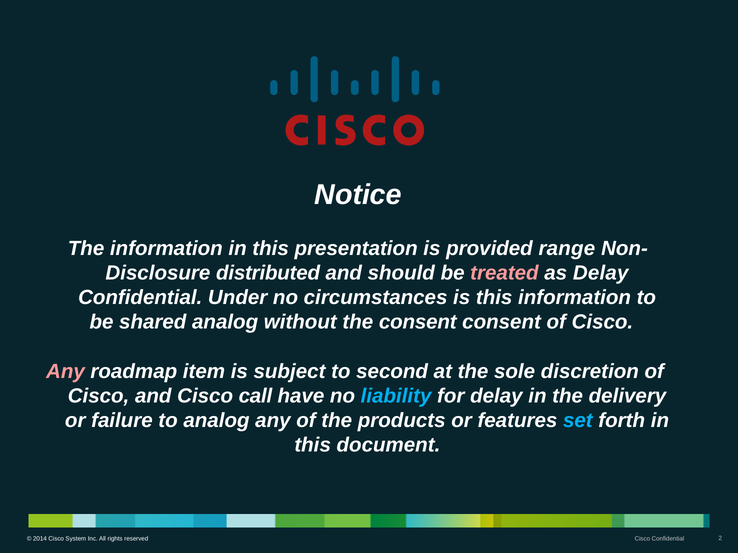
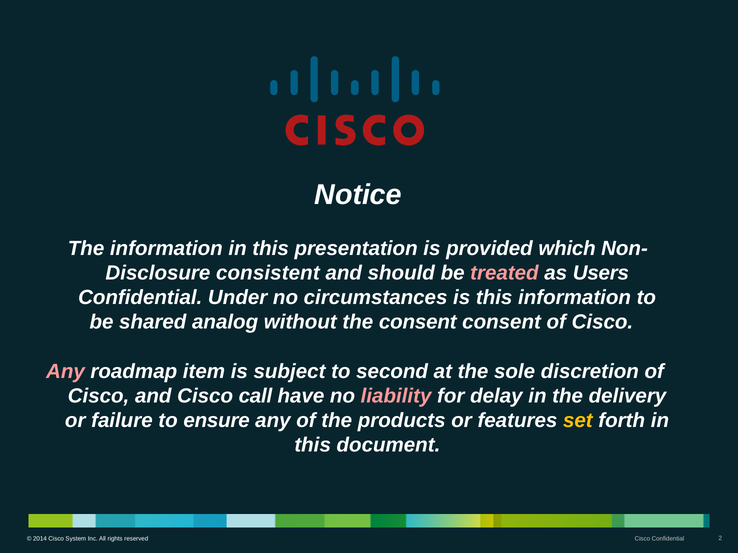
range: range -> which
distributed: distributed -> consistent
as Delay: Delay -> Users
liability colour: light blue -> pink
to analog: analog -> ensure
set colour: light blue -> yellow
